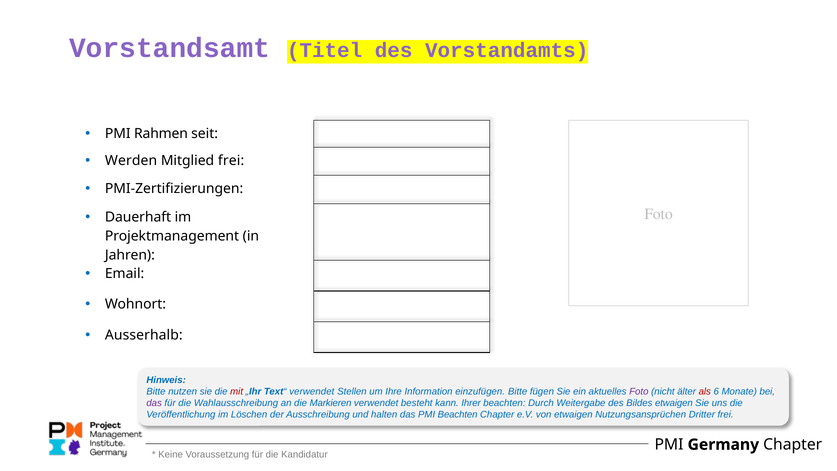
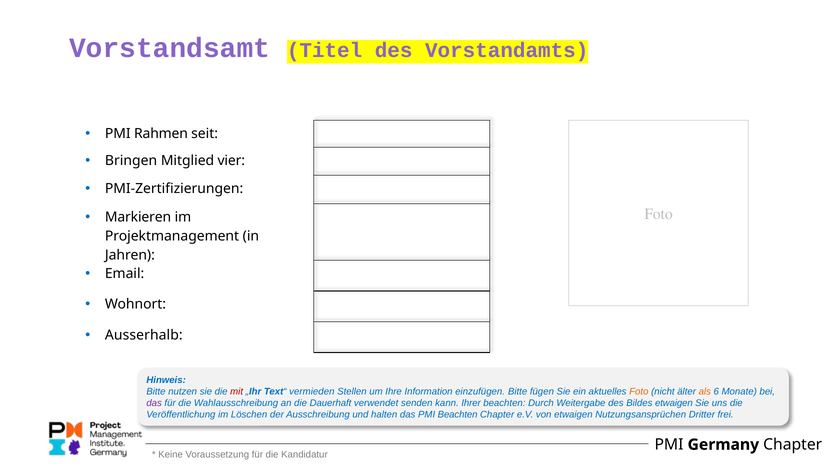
Werden: Werden -> Bringen
Mitglied frei: frei -> vier
Dauerhaft: Dauerhaft -> Markieren
Text“ verwendet: verwendet -> vermieden
Foto at (639, 391) colour: purple -> orange
als colour: red -> orange
Markieren: Markieren -> Dauerhaft
besteht: besteht -> senden
